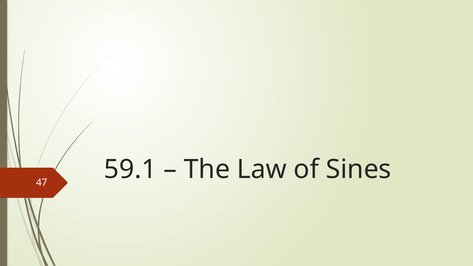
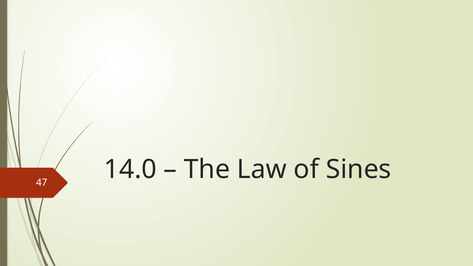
59.1: 59.1 -> 14.0
